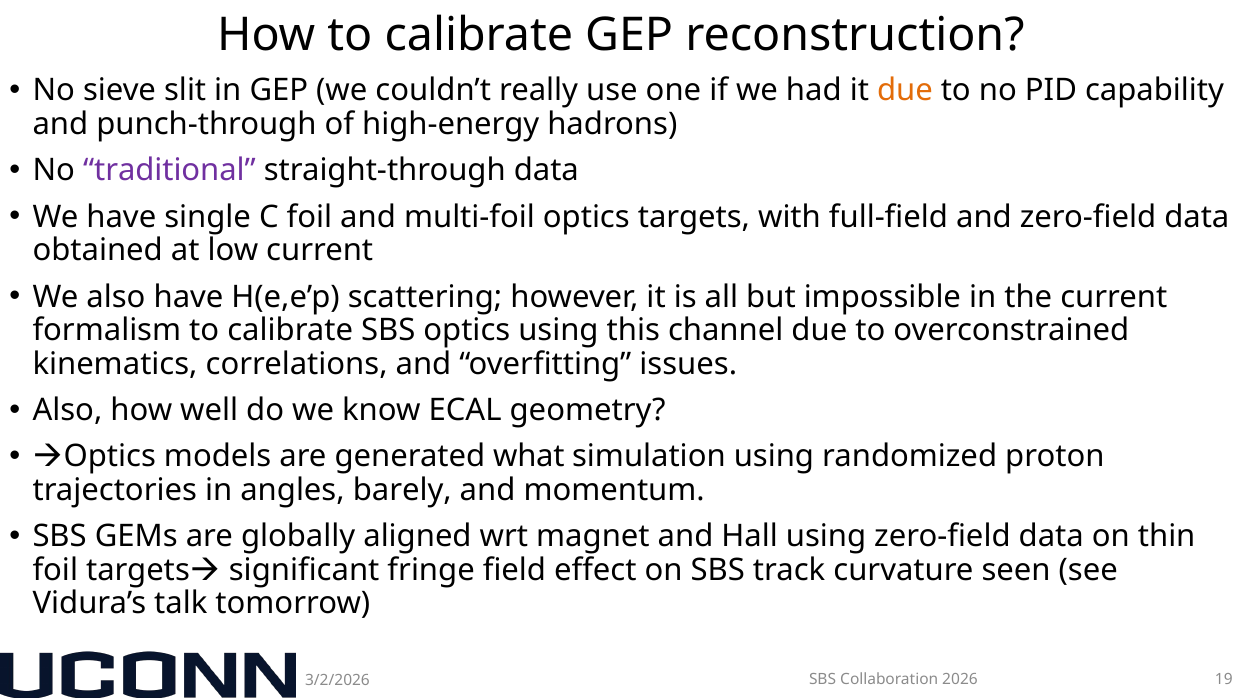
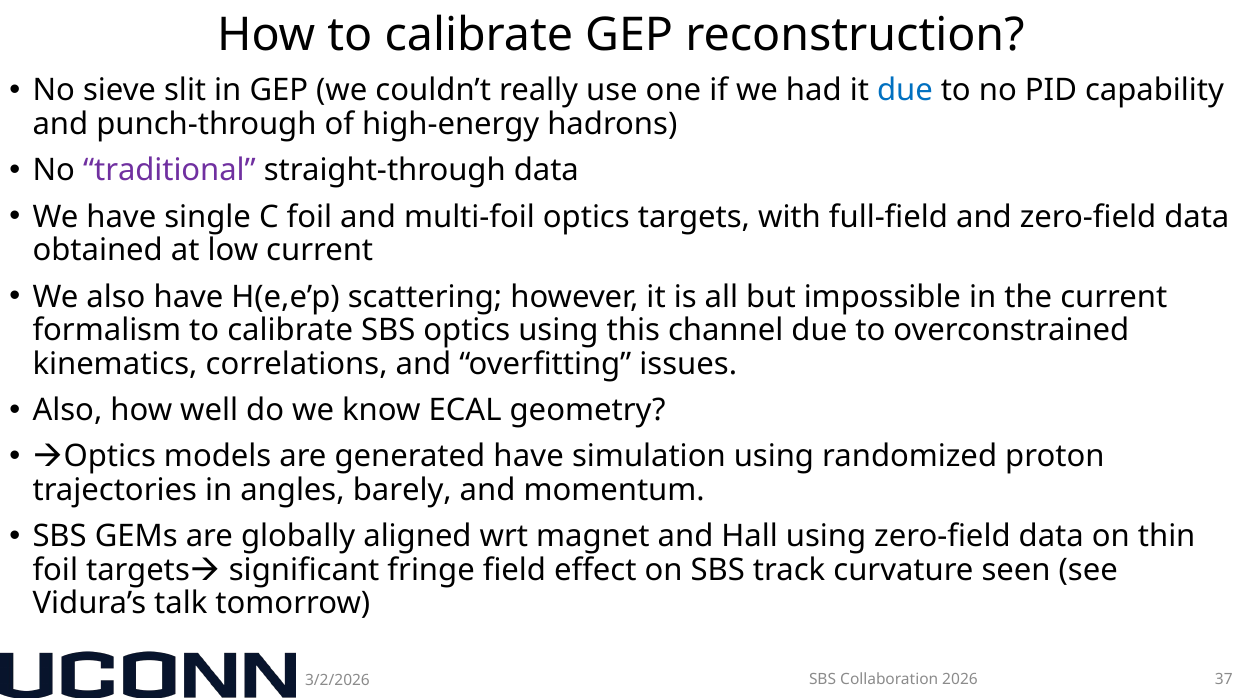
due at (905, 91) colour: orange -> blue
generated what: what -> have
19: 19 -> 37
